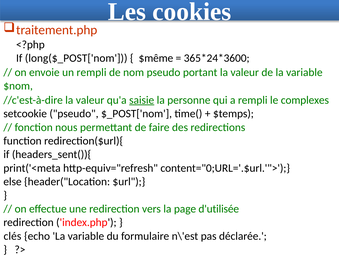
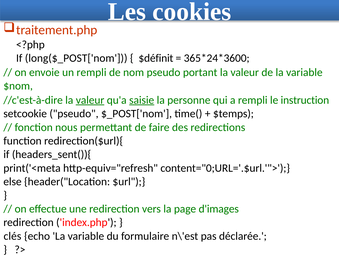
$même: $même -> $définit
valeur at (90, 100) underline: none -> present
complexes: complexes -> instruction
d'utilisée: d'utilisée -> d'images
